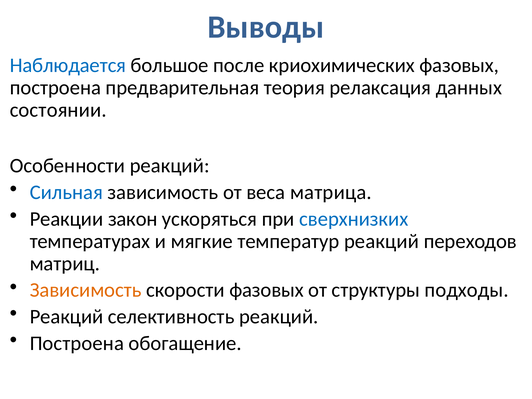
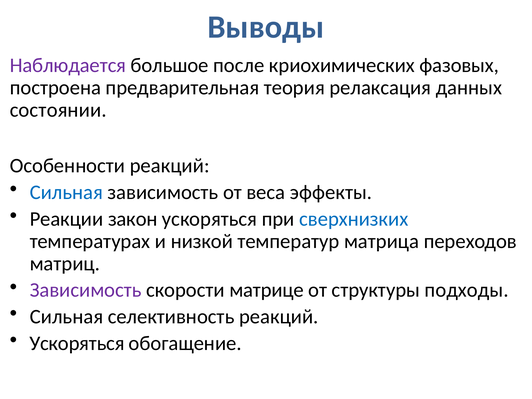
Наблюдается colour: blue -> purple
матрица: матрица -> эффекты
мягкие: мягкие -> низкой
температур реакций: реакций -> матрица
Зависимость at (86, 290) colour: orange -> purple
скорости фазовых: фазовых -> матрице
Реакций at (67, 317): Реакций -> Сильная
Построена at (77, 343): Построена -> Ускоряться
